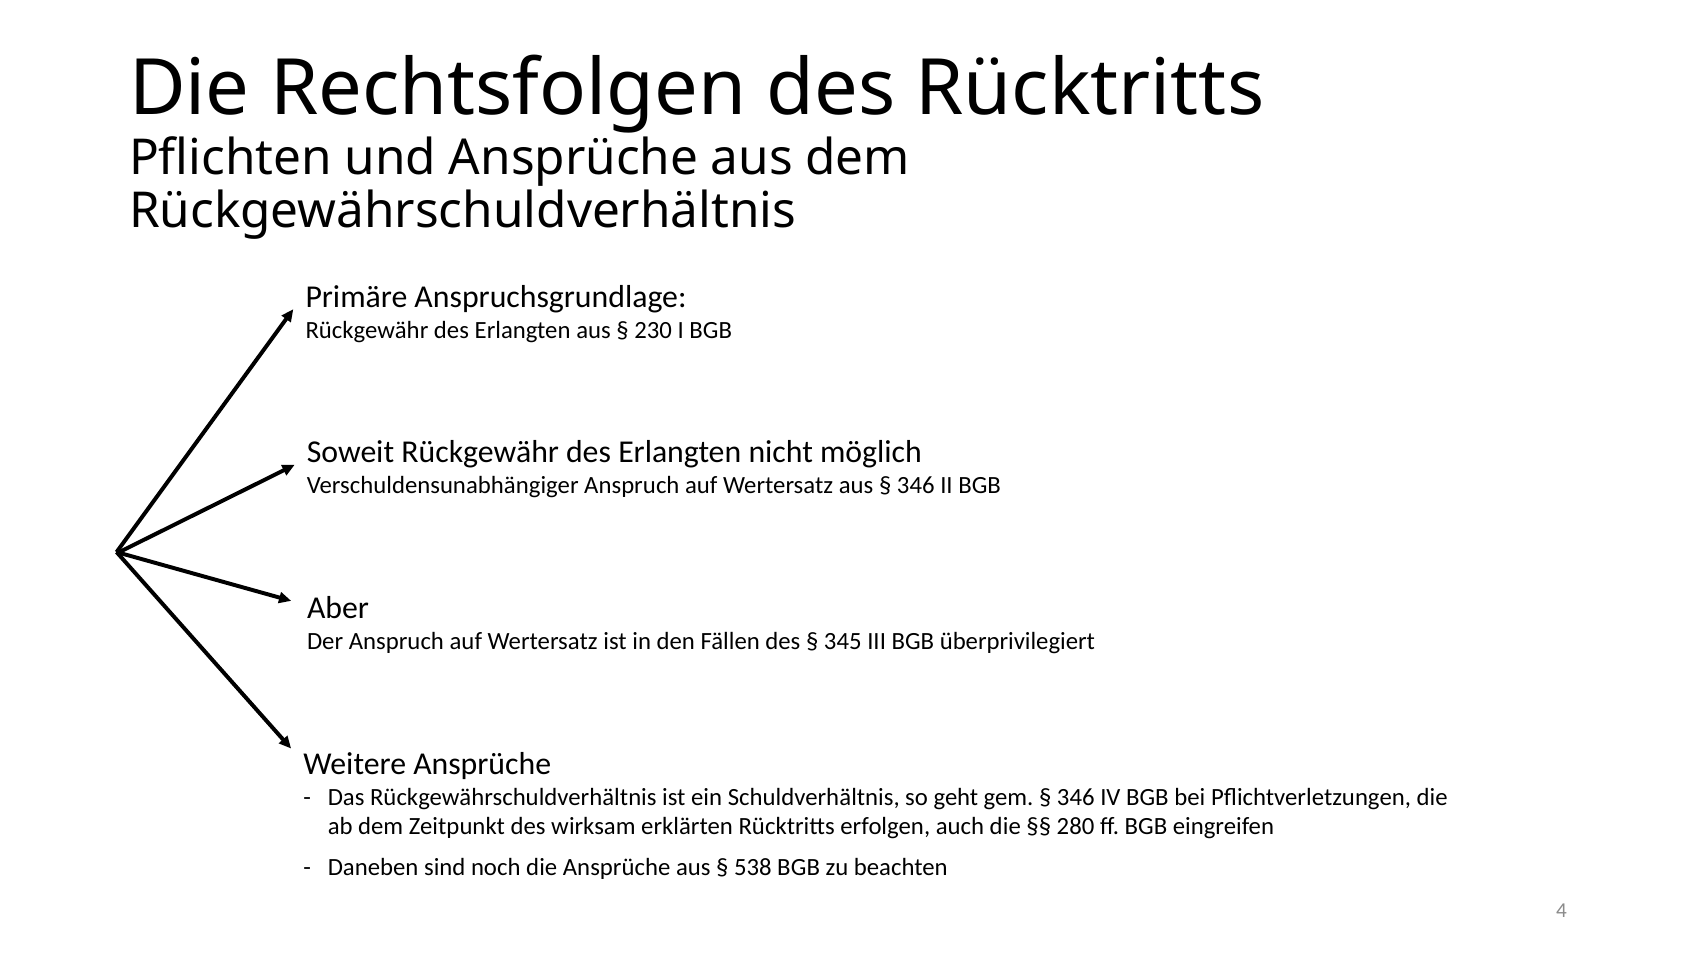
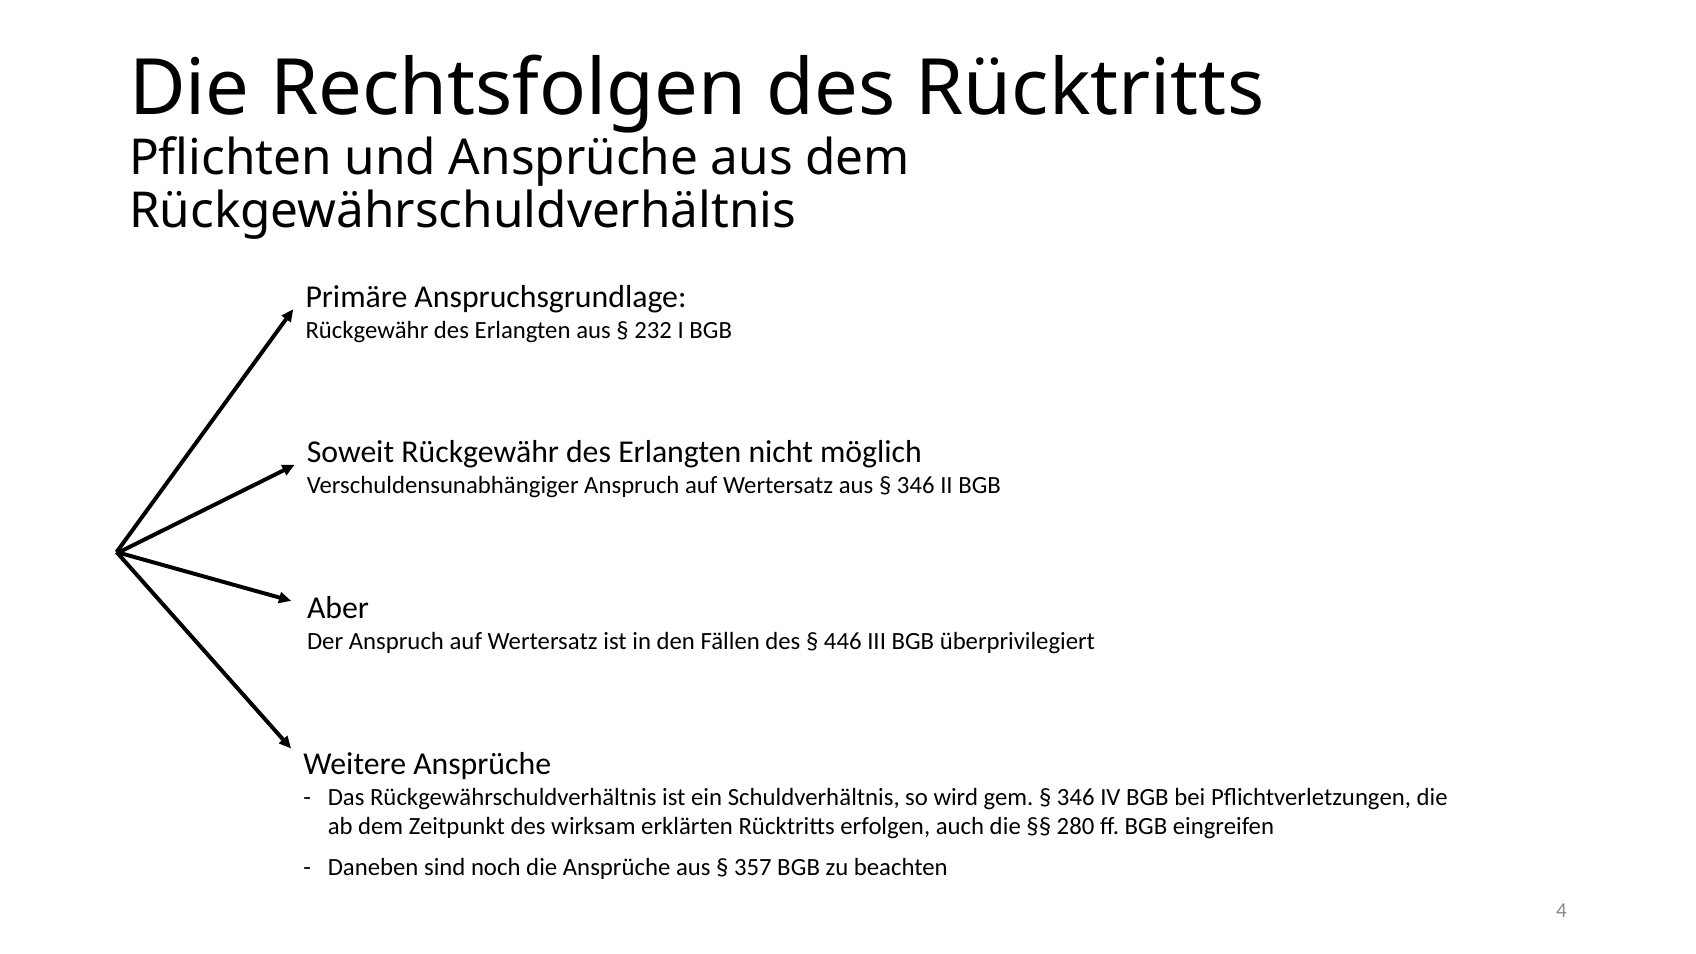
230: 230 -> 232
345: 345 -> 446
geht: geht -> wird
538: 538 -> 357
